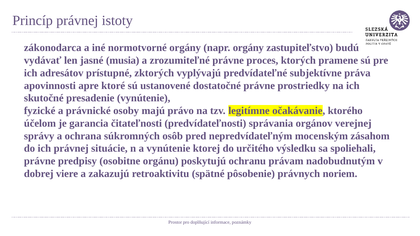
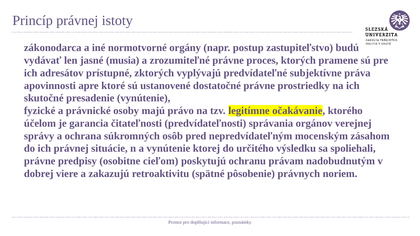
napr orgány: orgány -> postup
orgánu: orgánu -> cieľom
